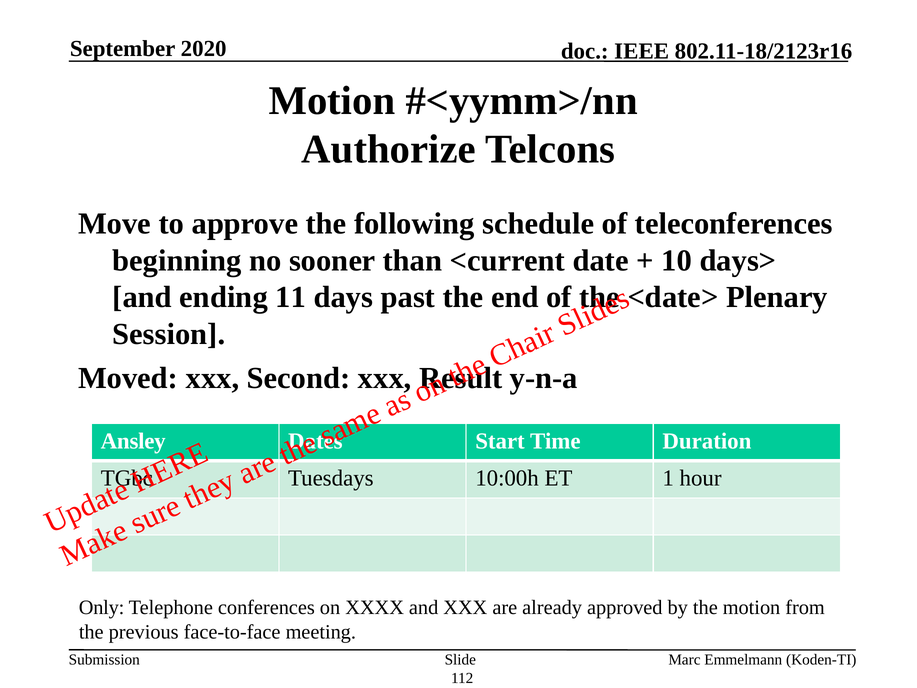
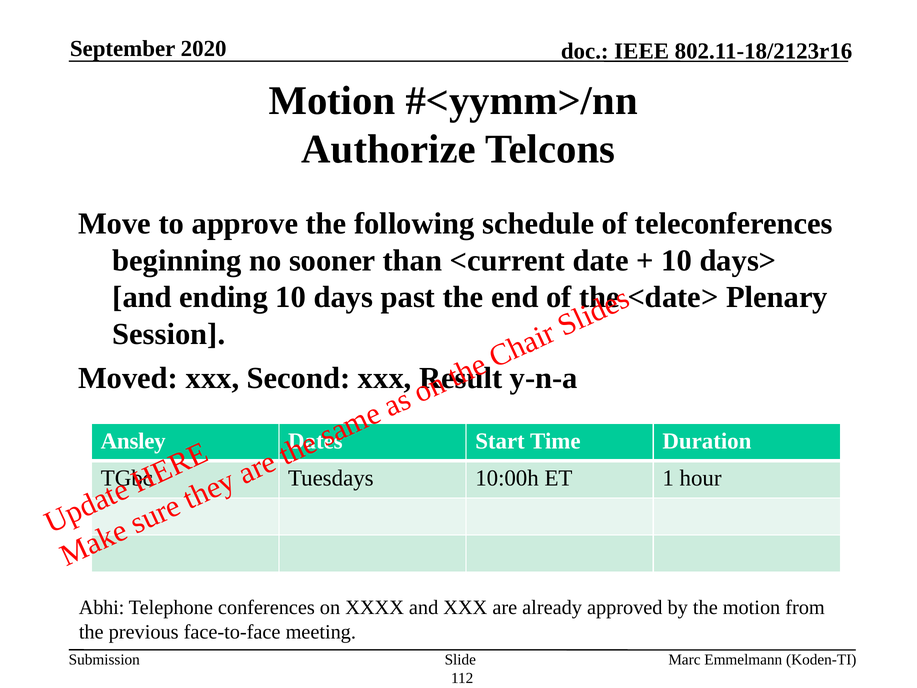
ending 11: 11 -> 10
Only: Only -> Abhi
